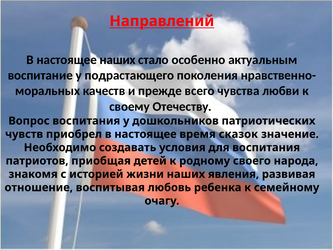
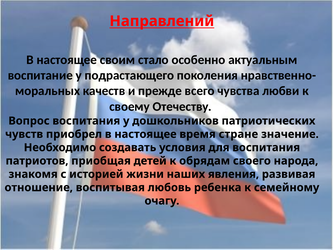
настоящее наших: наших -> своим
сказок: сказок -> стране
родному: родному -> обрядам
